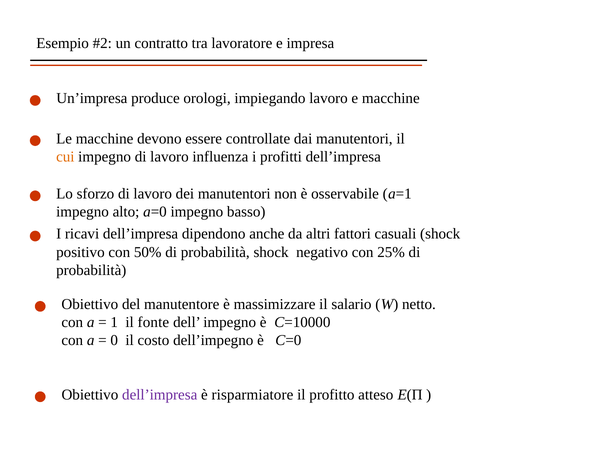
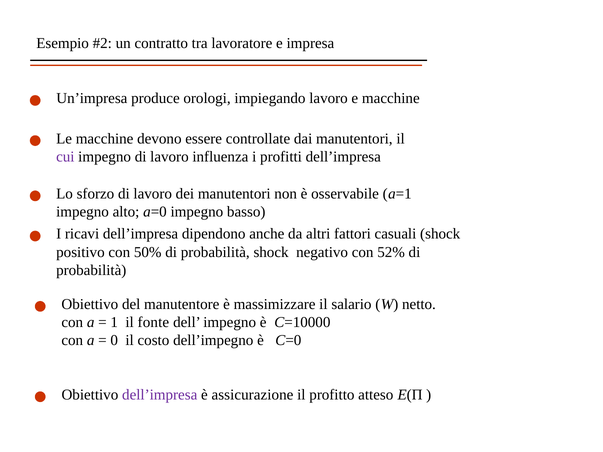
cui colour: orange -> purple
25%: 25% -> 52%
risparmiatore: risparmiatore -> assicurazione
